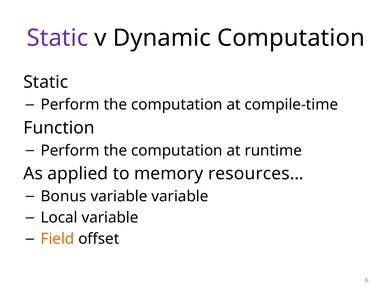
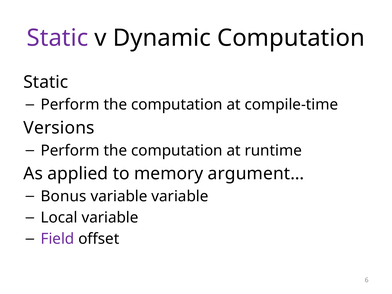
Function: Function -> Versions
resources…: resources… -> argument…
Field colour: orange -> purple
